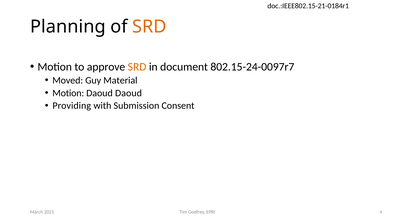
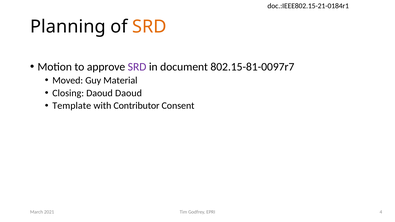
SRD at (137, 67) colour: orange -> purple
802.15-24-0097r7: 802.15-24-0097r7 -> 802.15-81-0097r7
Motion at (68, 93): Motion -> Closing
Providing: Providing -> Template
Submission: Submission -> Contributor
